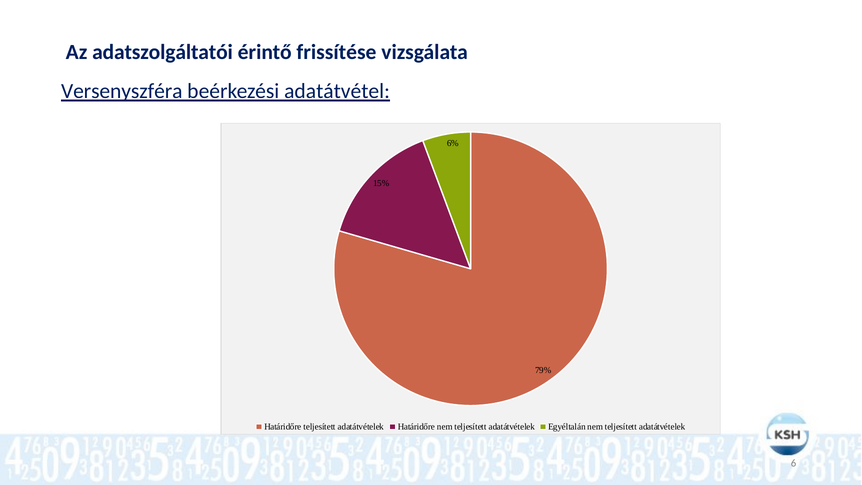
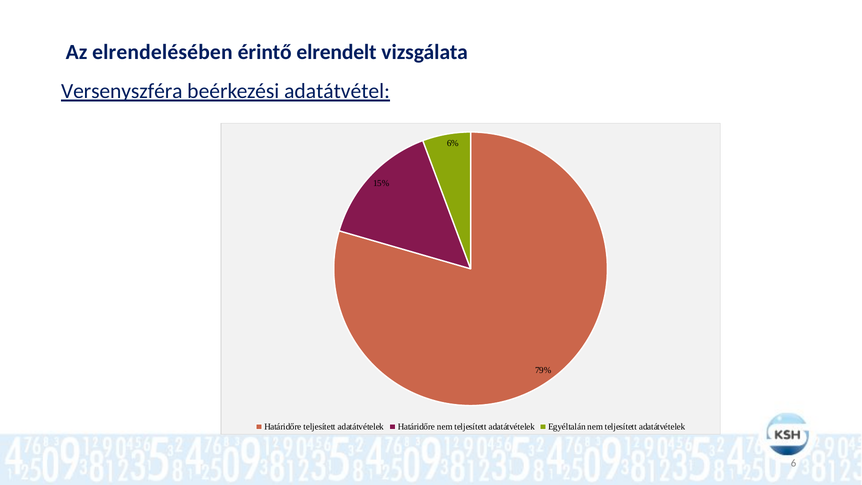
adatszolgáltatói: adatszolgáltatói -> elrendelésében
frissítése: frissítése -> elrendelt
